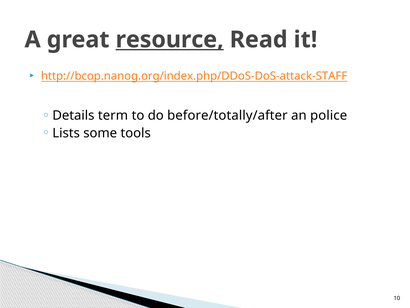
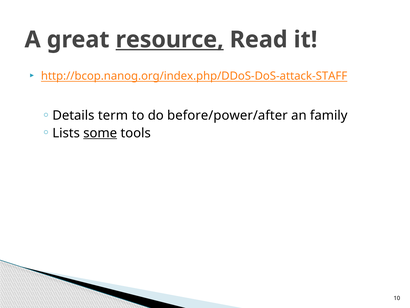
before/totally/after: before/totally/after -> before/power/after
police: police -> family
some underline: none -> present
